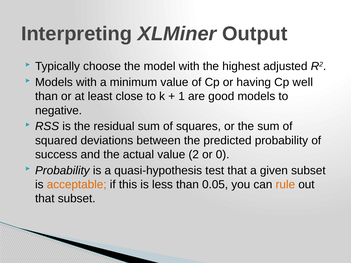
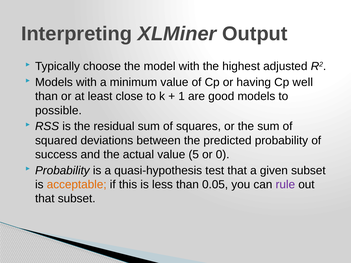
negative: negative -> possible
2: 2 -> 5
rule colour: orange -> purple
